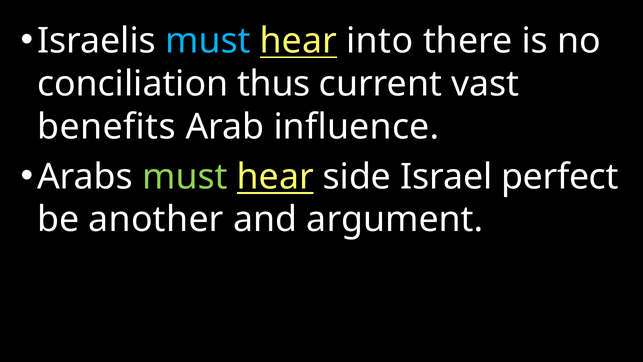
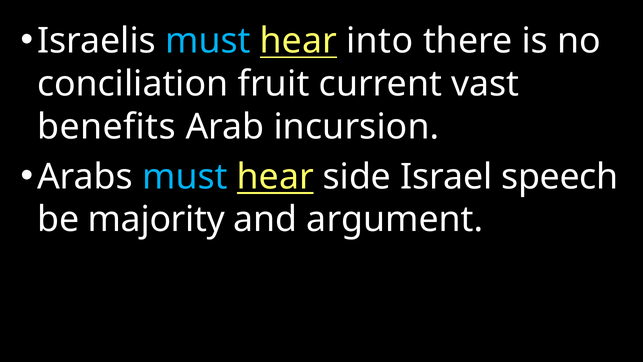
thus: thus -> fruit
influence: influence -> incursion
must at (185, 177) colour: light green -> light blue
perfect: perfect -> speech
another: another -> majority
